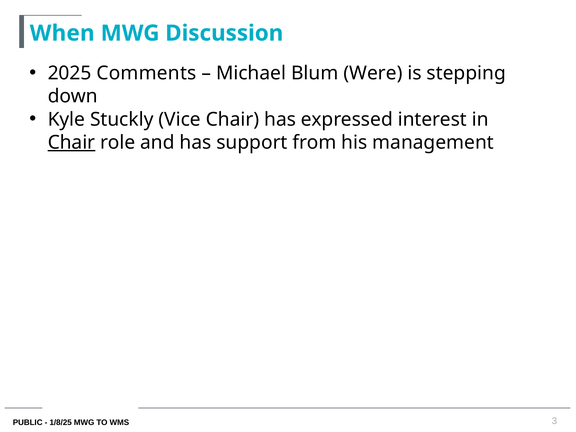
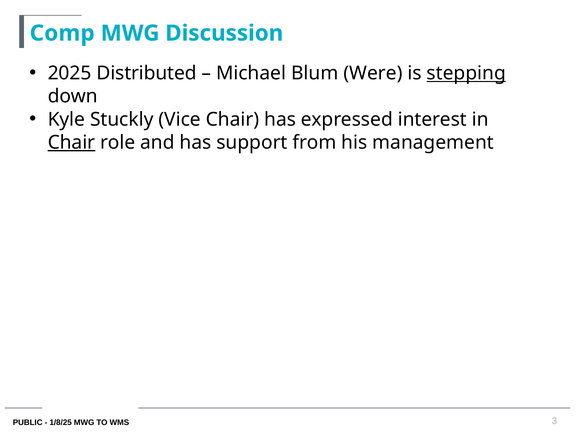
When: When -> Comp
Comments: Comments -> Distributed
stepping underline: none -> present
